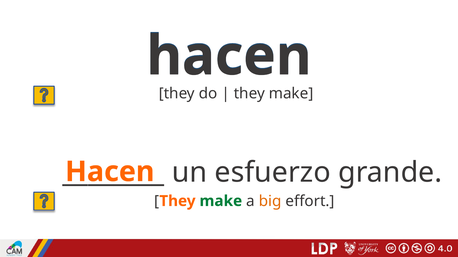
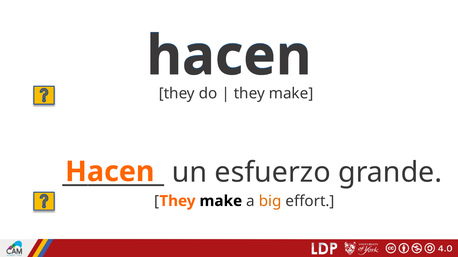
make at (221, 201) colour: green -> black
